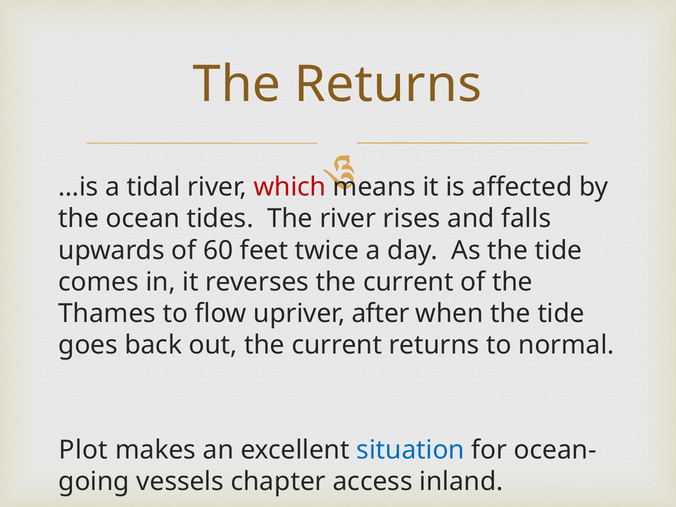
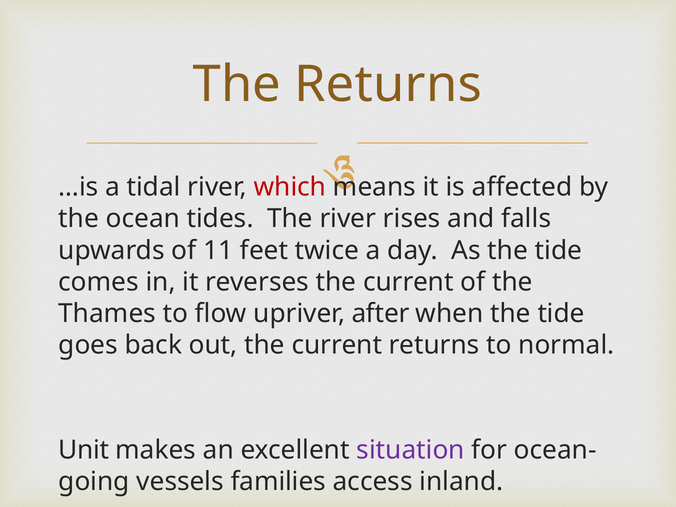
60: 60 -> 11
Plot: Plot -> Unit
situation colour: blue -> purple
chapter: chapter -> families
